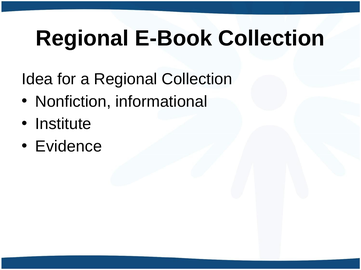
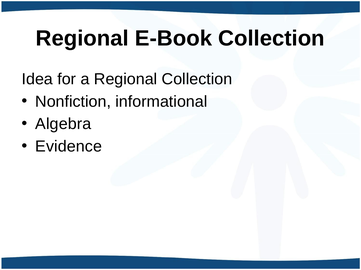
Institute: Institute -> Algebra
